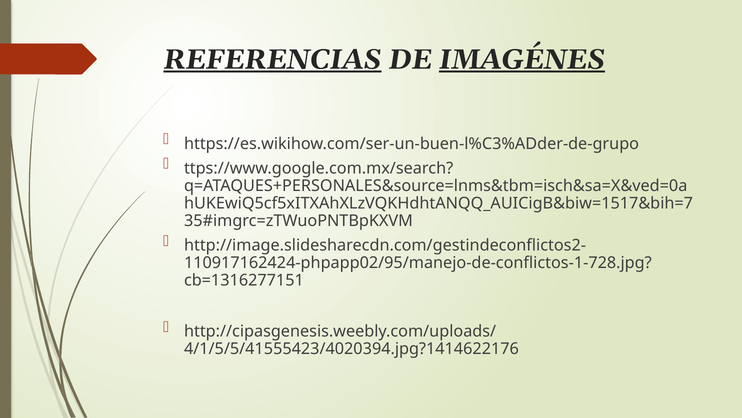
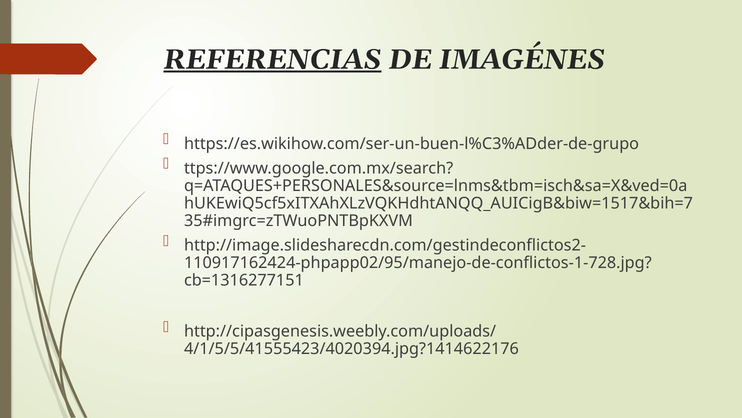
IMAGÉNES underline: present -> none
